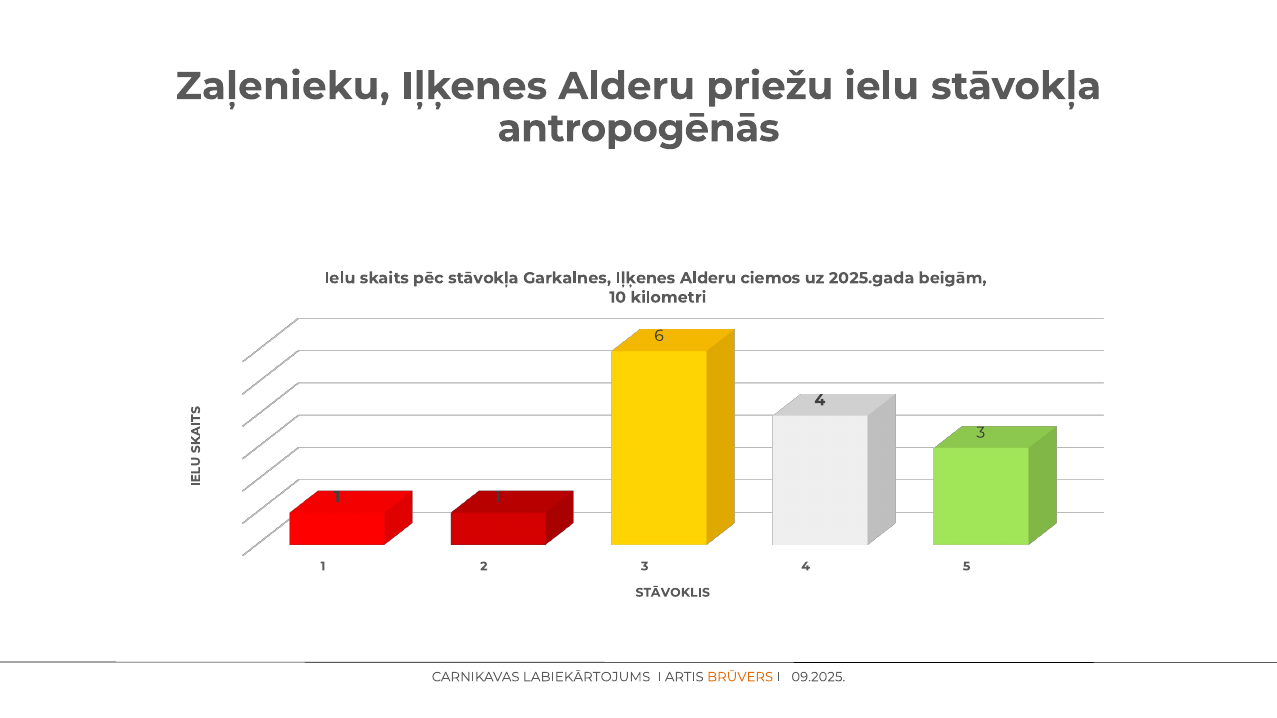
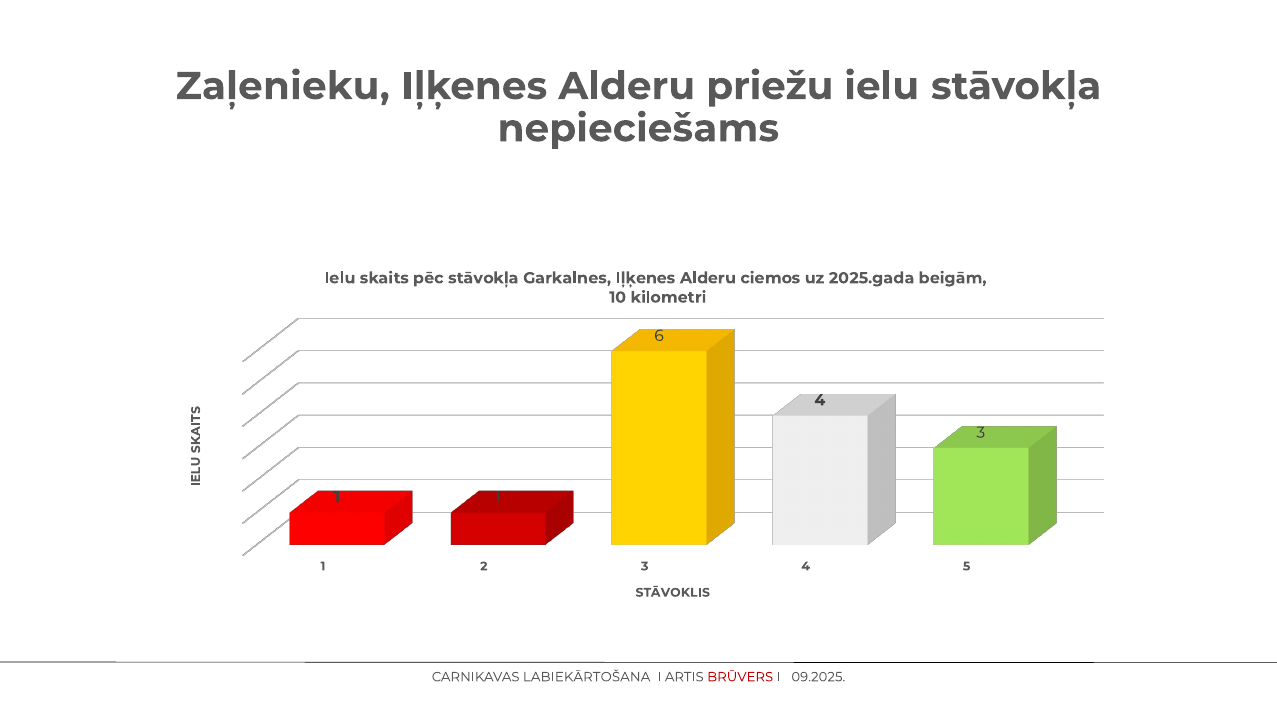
antropogēnās: antropogēnās -> nepieciešams
LABIEKĀRTOJUMS: LABIEKĀRTOJUMS -> LABIEKĀRTOŠANA
BRŪVERS colour: orange -> red
